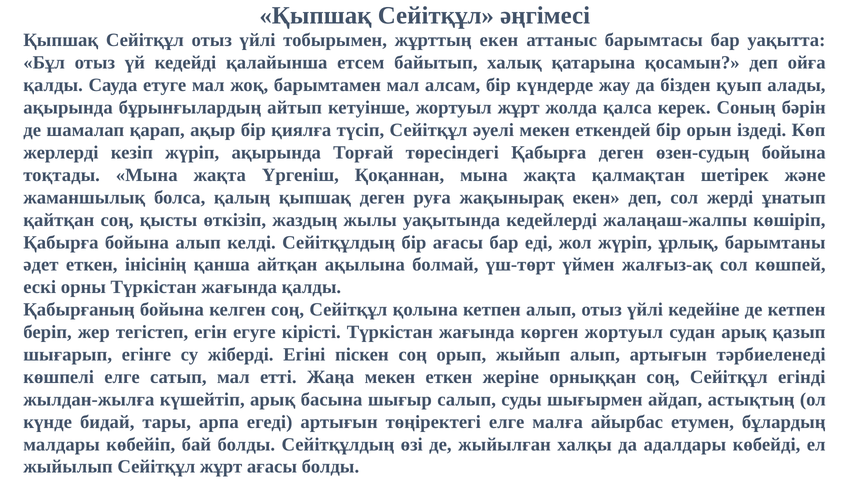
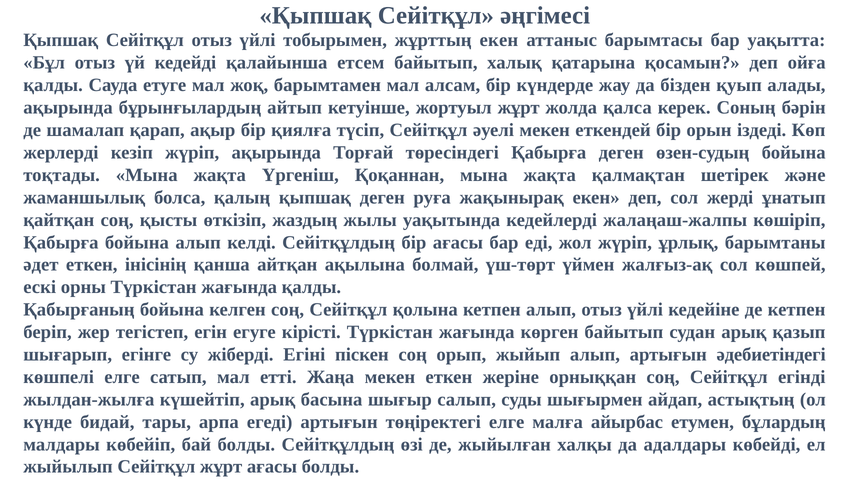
көрген жортуыл: жортуыл -> байытып
тәрбиеленеді: тәрбиеленеді -> әдебиетіндегі
